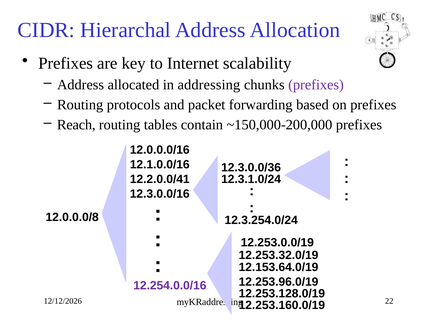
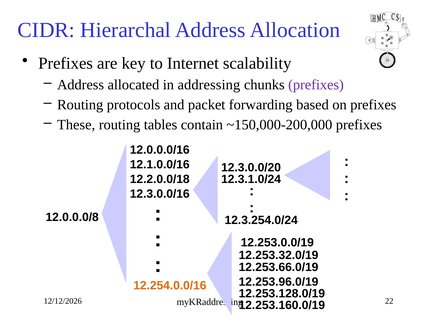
Reach: Reach -> These
12.3.0.0/36: 12.3.0.0/36 -> 12.3.0.0/20
12.2.0.0/41: 12.2.0.0/41 -> 12.2.0.0/18
12.153.64.0/19: 12.153.64.0/19 -> 12.253.66.0/19
12.254.0.0/16 colour: purple -> orange
